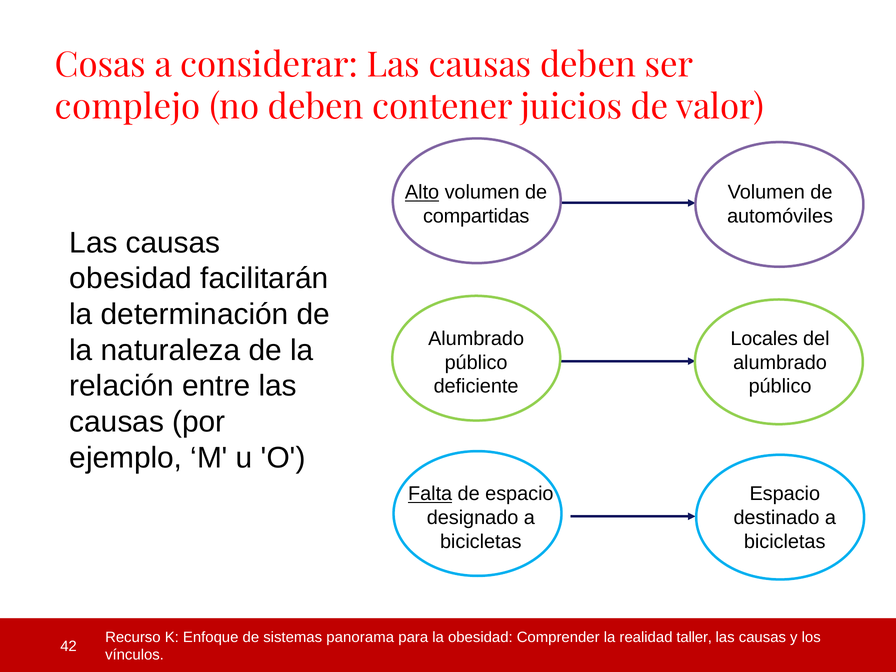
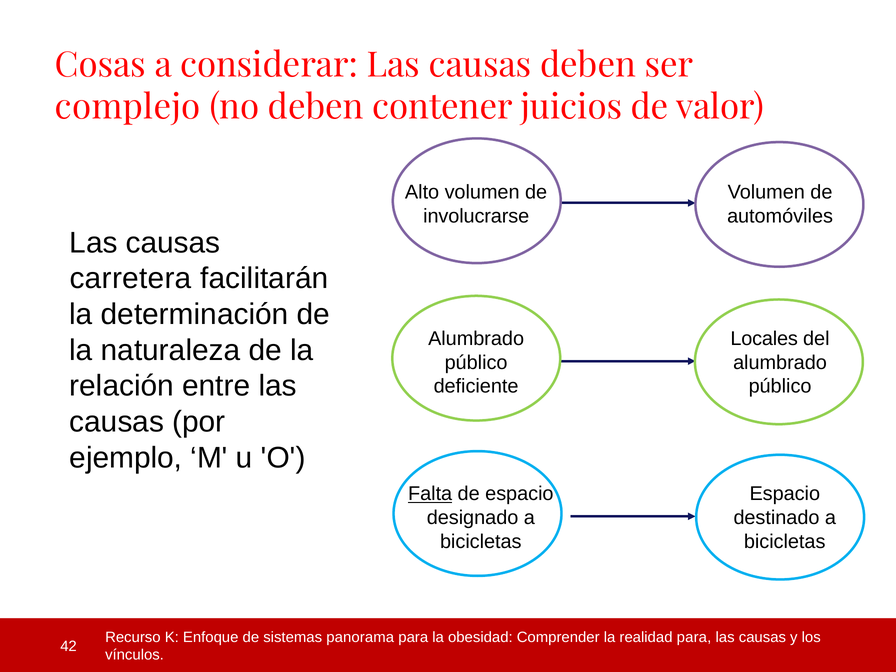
Alto underline: present -> none
compartidas: compartidas -> involucrarse
obesidad at (131, 279): obesidad -> carretera
realidad taller: taller -> para
